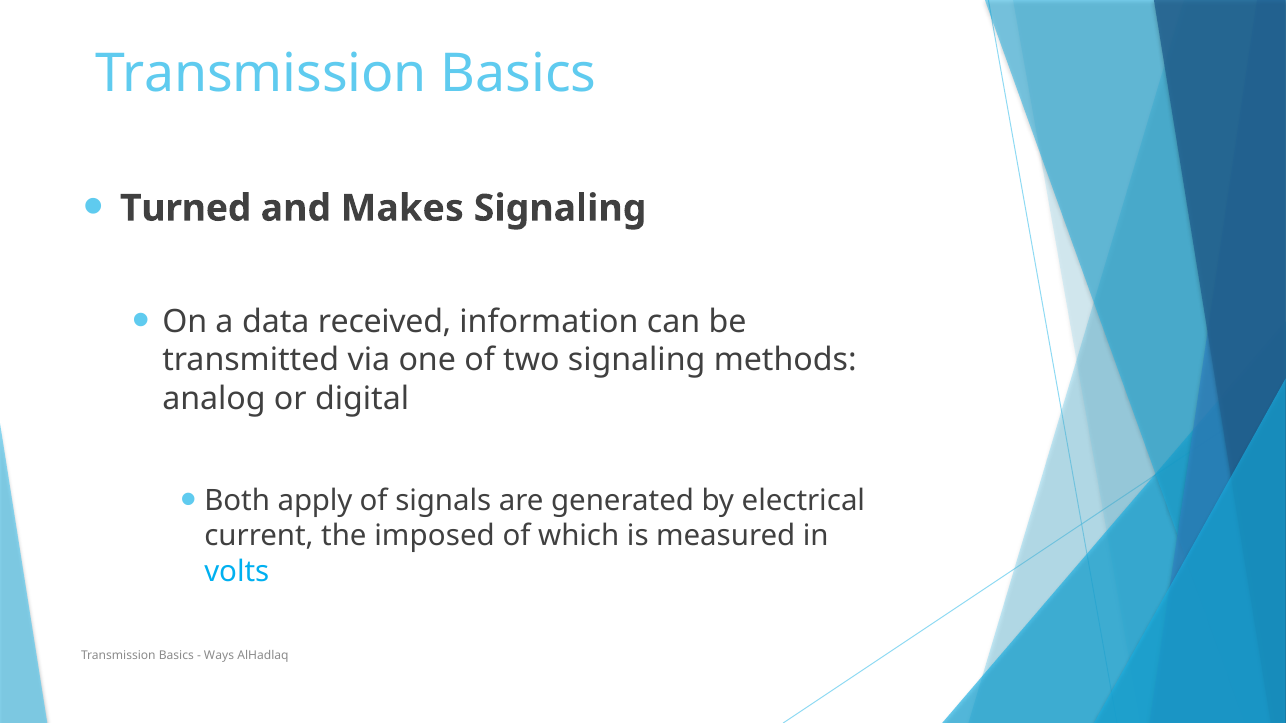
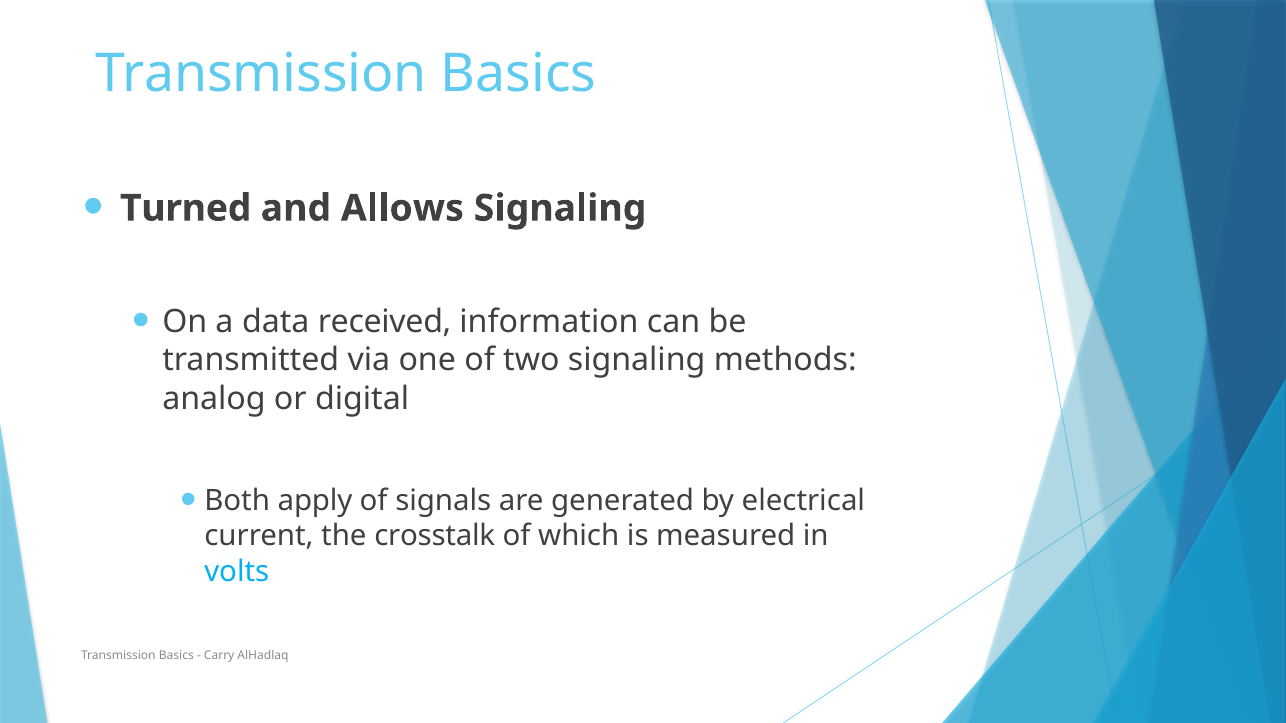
Makes: Makes -> Allows
imposed: imposed -> crosstalk
Ways: Ways -> Carry
